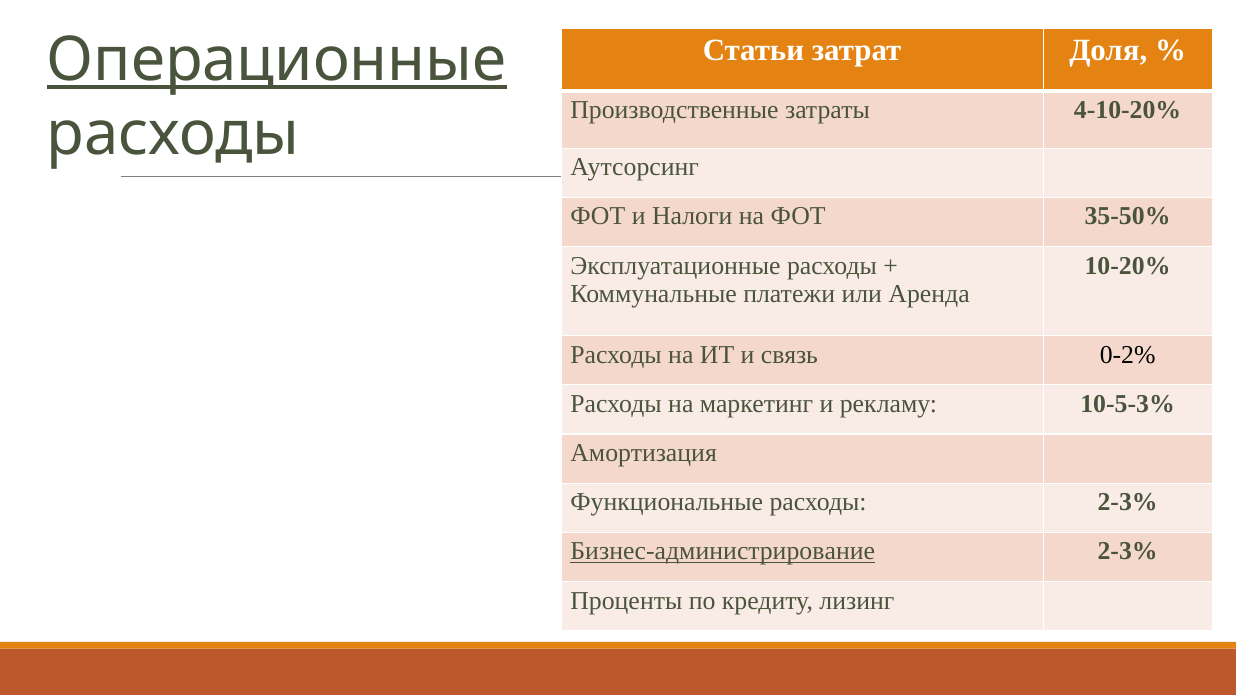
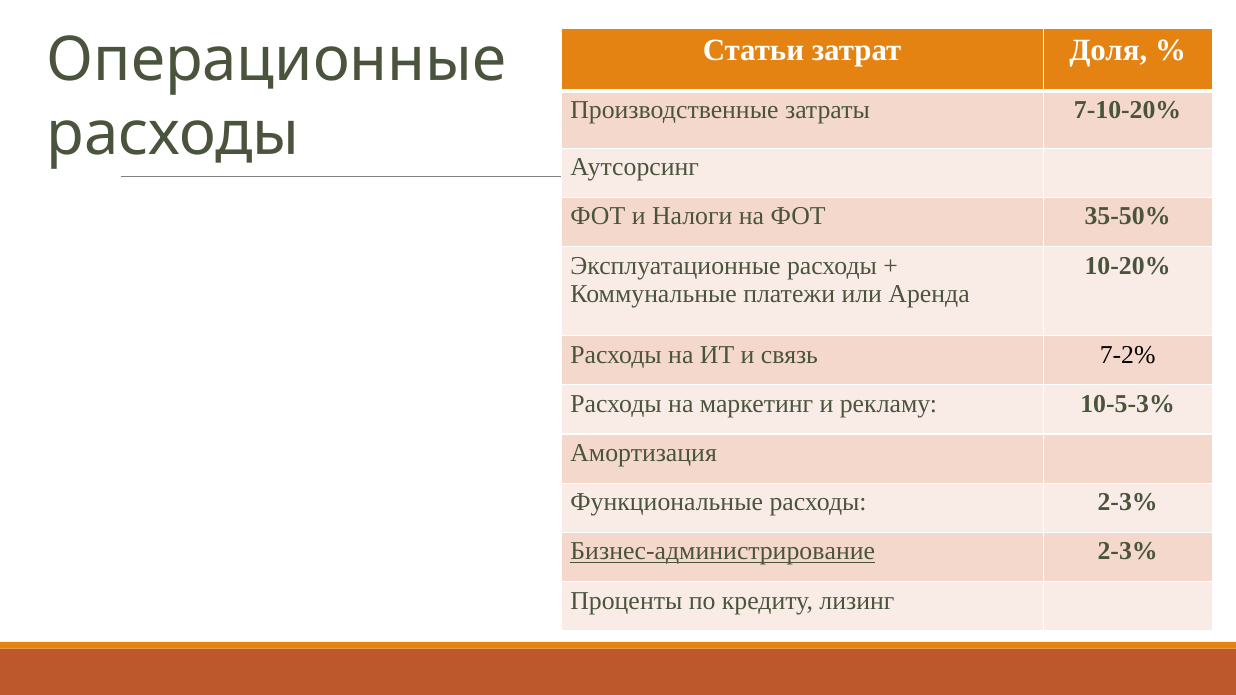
Операционные underline: present -> none
4-10-20%: 4-10-20% -> 7-10-20%
0-2%: 0-2% -> 7-2%
